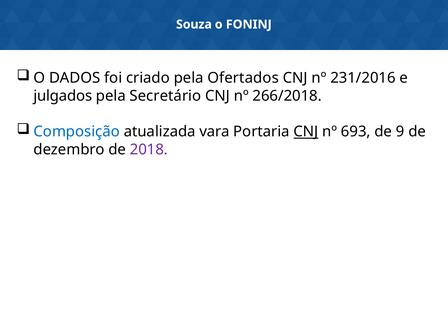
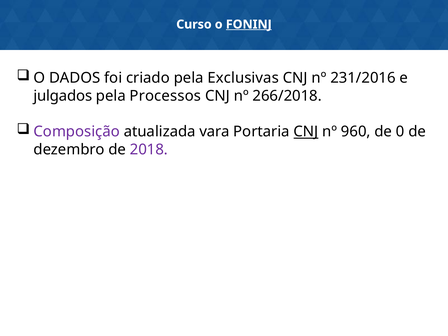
Souza: Souza -> Curso
FONINJ underline: none -> present
Ofertados: Ofertados -> Exclusivas
Secretário: Secretário -> Processos
Composição colour: blue -> purple
693: 693 -> 960
9: 9 -> 0
